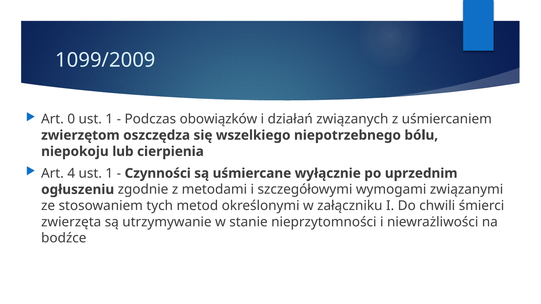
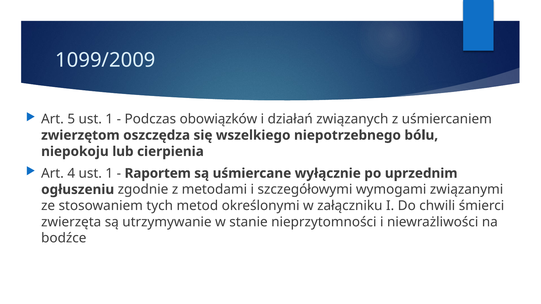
0: 0 -> 5
Czynności: Czynności -> Raportem
